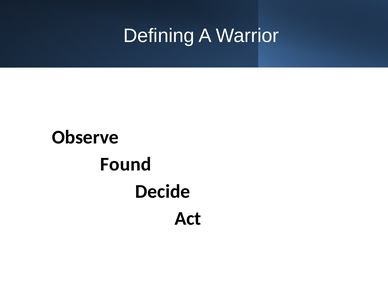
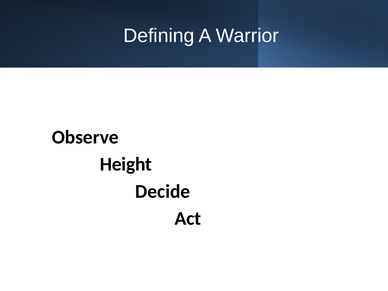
Found: Found -> Height
